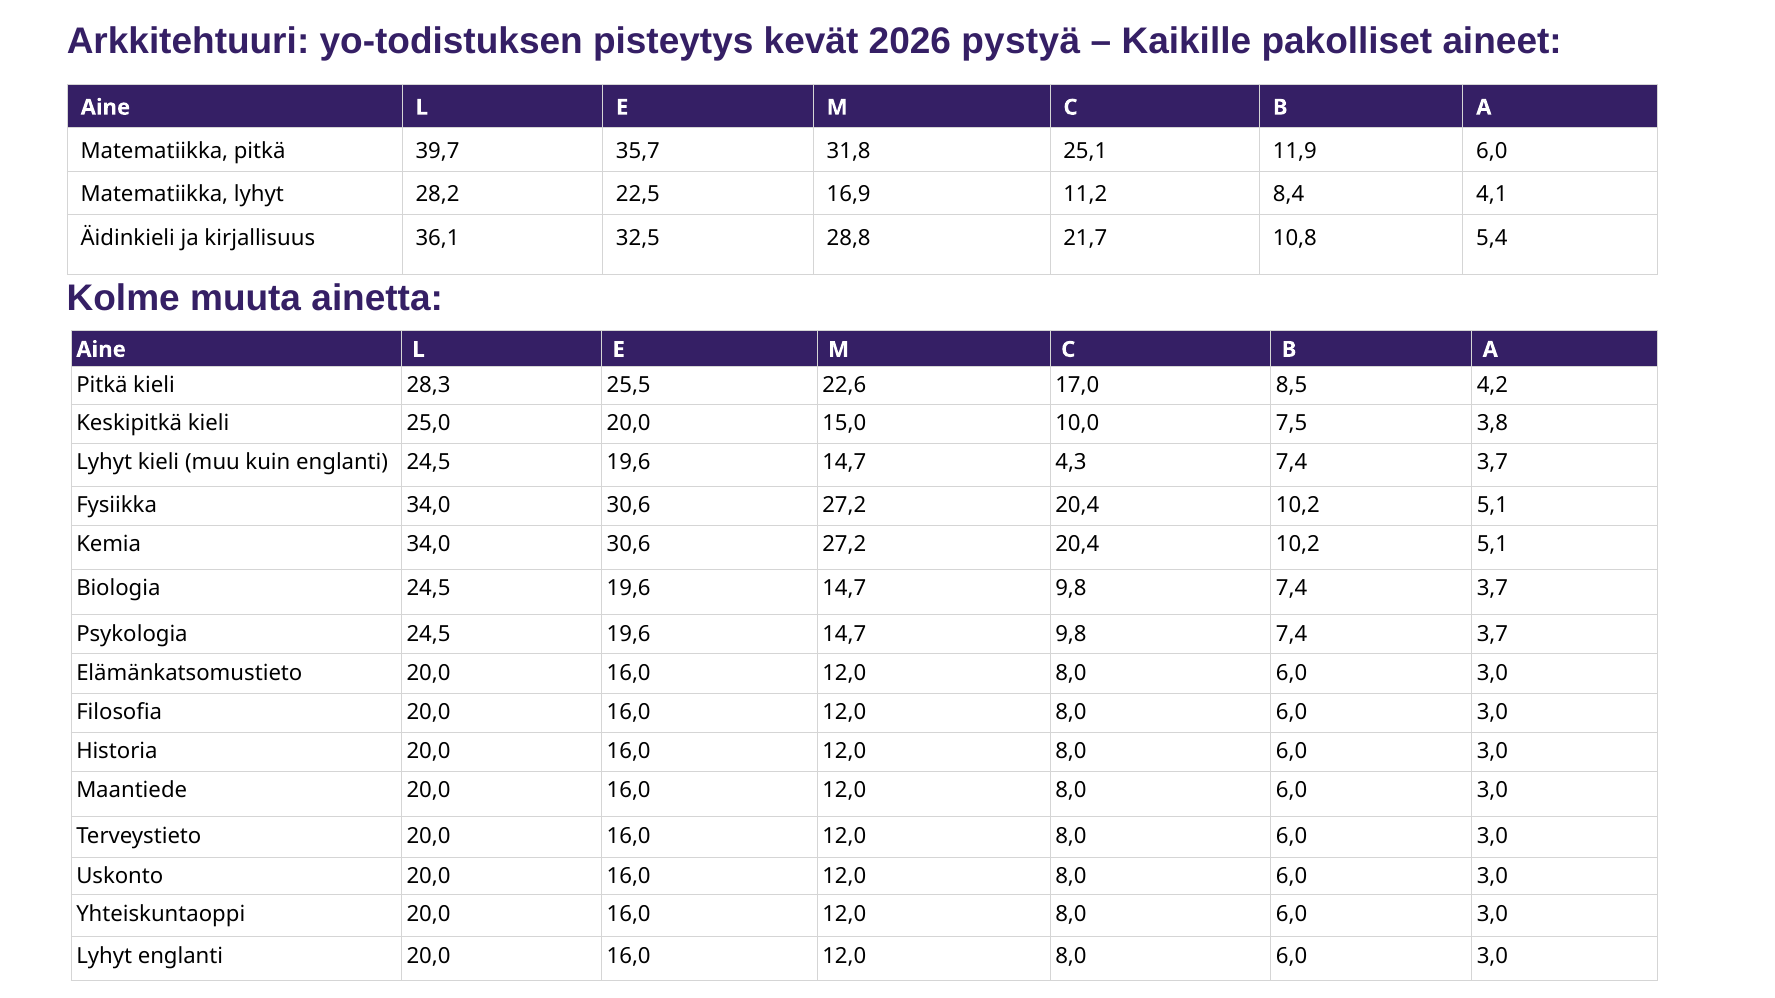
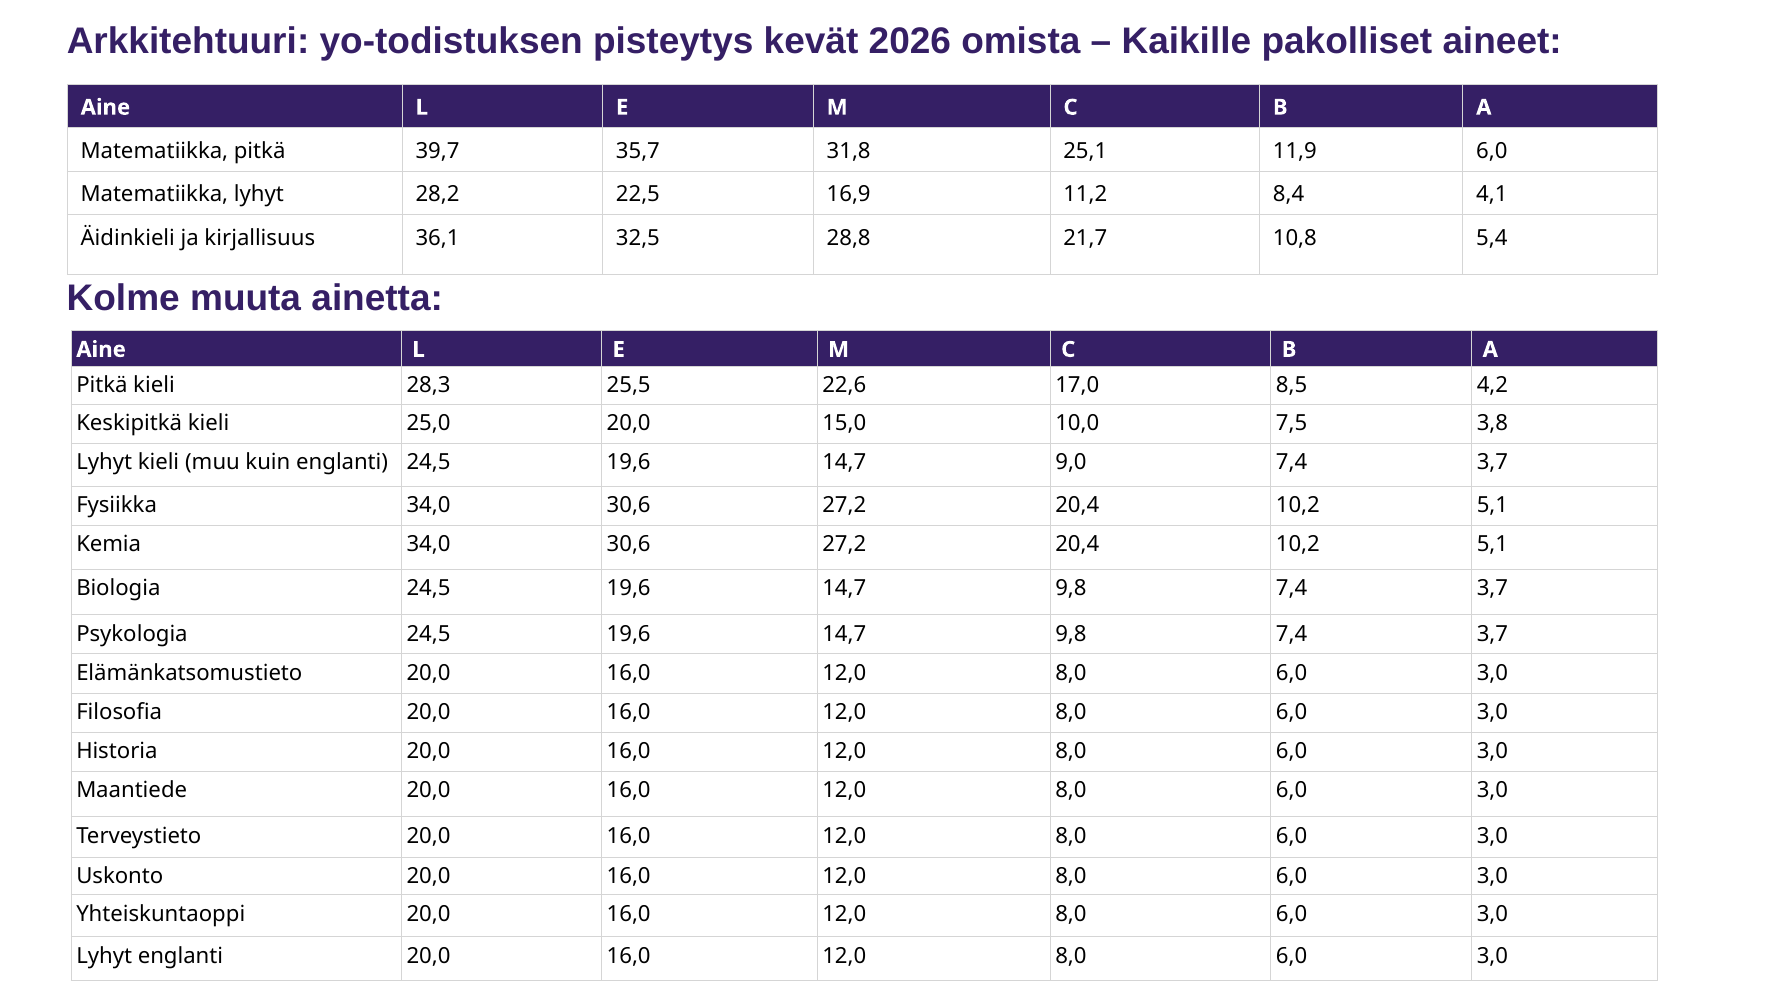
pystyä: pystyä -> omista
4,3: 4,3 -> 9,0
